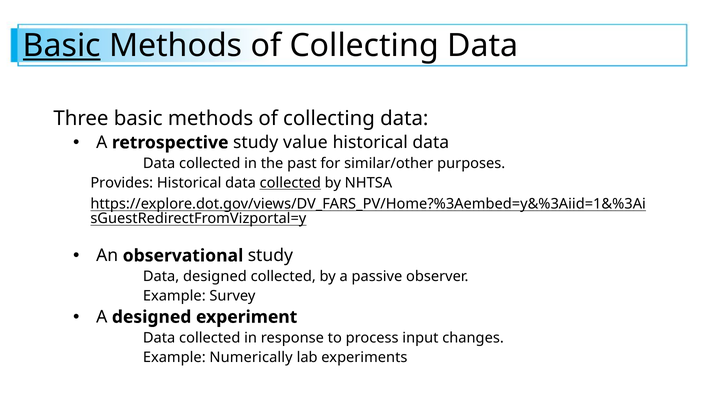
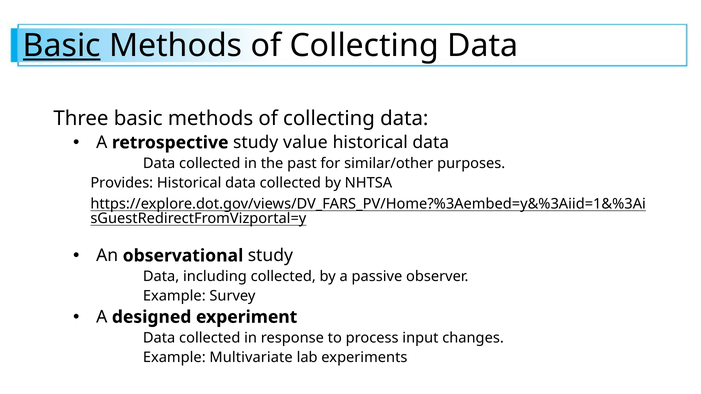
collected at (290, 183) underline: present -> none
Data designed: designed -> including
Numerically: Numerically -> Multivariate
